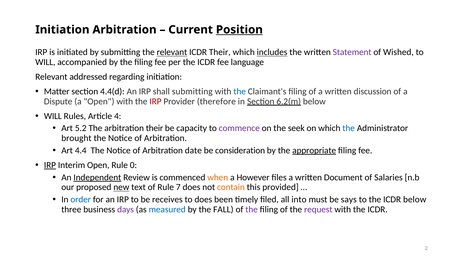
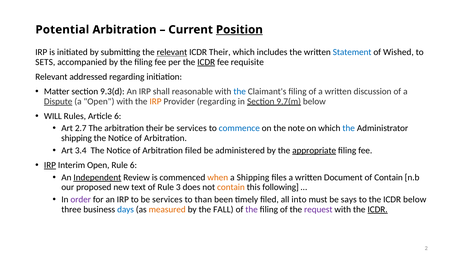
Initiation at (62, 30): Initiation -> Potential
includes underline: present -> none
Statement colour: purple -> blue
WILL at (45, 62): WILL -> SETS
ICDR at (206, 62) underline: none -> present
language: language -> requisite
4.4(d: 4.4(d -> 9.3(d
shall submitting: submitting -> reasonable
Dispute underline: none -> present
IRP at (156, 102) colour: red -> orange
Provider therefore: therefore -> regarding
6.2(m: 6.2(m -> 9.7(m
Article 4: 4 -> 6
5.2: 5.2 -> 2.7
capacity at (192, 129): capacity -> services
commence colour: purple -> blue
seek: seek -> note
brought at (76, 138): brought -> shipping
4.4: 4.4 -> 3.4
Arbitration date: date -> filed
consideration: consideration -> administered
Rule 0: 0 -> 6
a However: However -> Shipping
of Salaries: Salaries -> Contain
new underline: present -> none
7: 7 -> 3
provided: provided -> following
order colour: blue -> purple
to be receives: receives -> services
to does: does -> than
days colour: purple -> blue
measured colour: blue -> orange
ICDR at (378, 210) underline: none -> present
